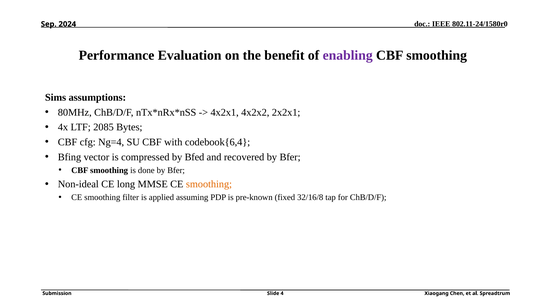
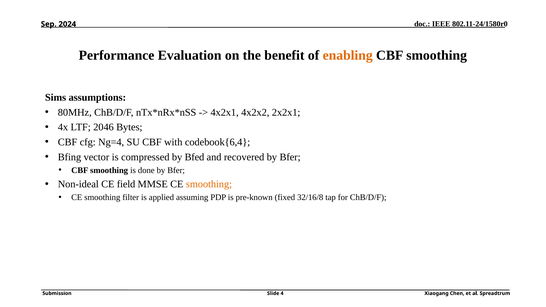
enabling colour: purple -> orange
2085: 2085 -> 2046
long: long -> field
